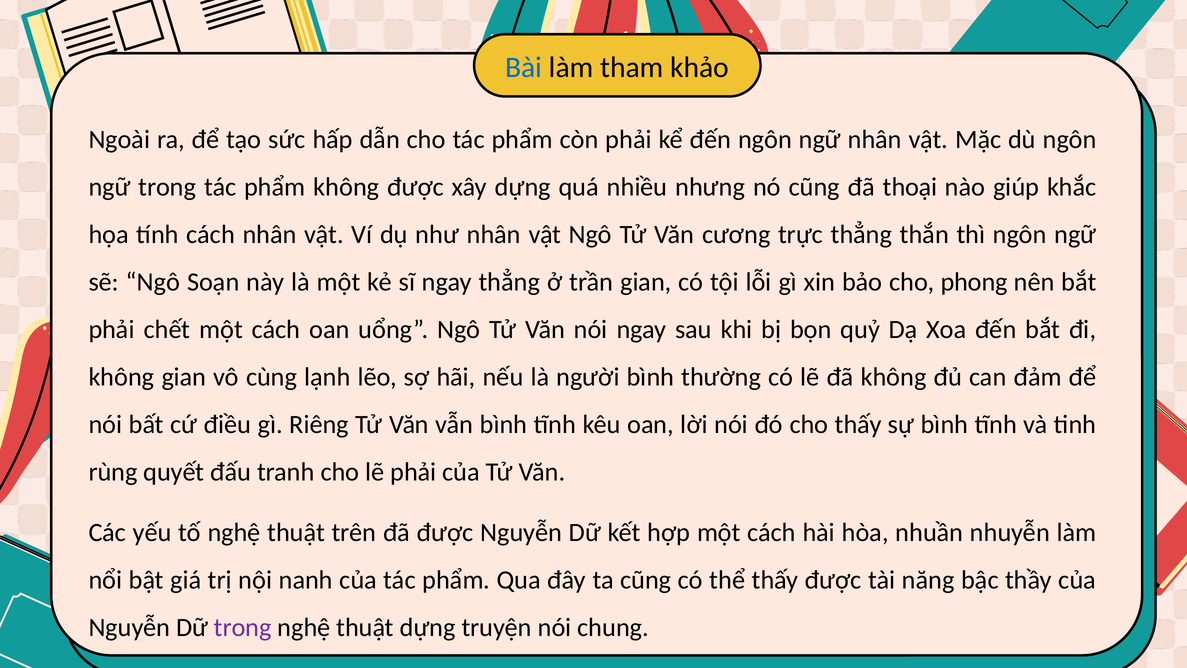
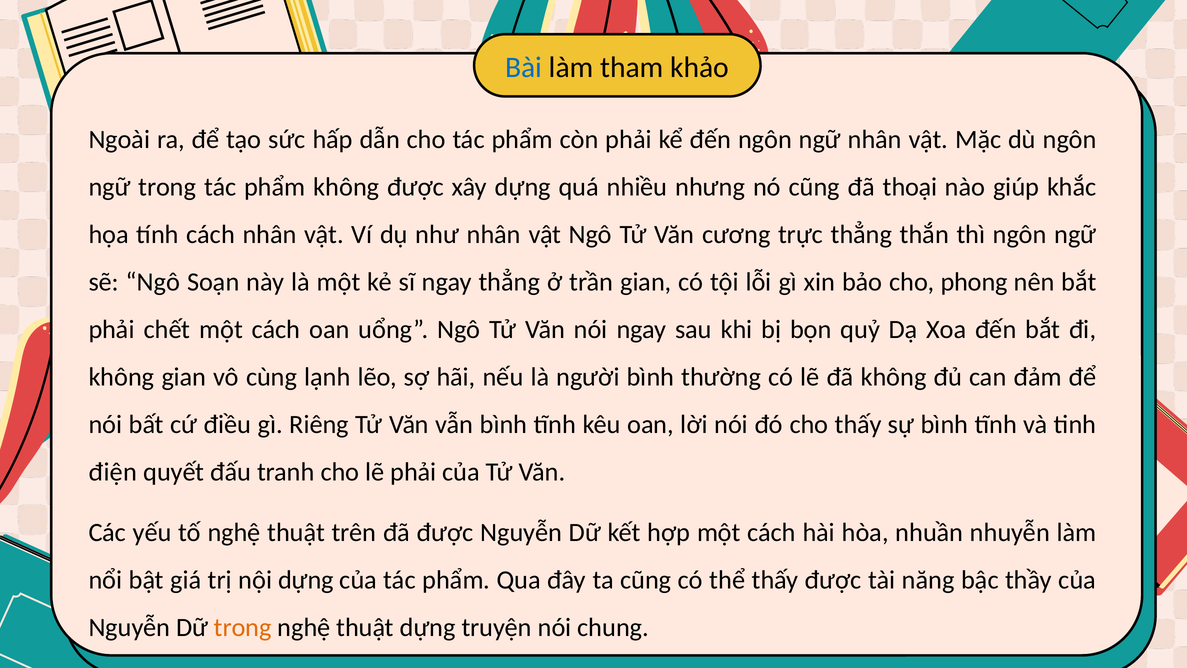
rùng: rùng -> điện
nội nanh: nanh -> dựng
trong at (243, 627) colour: purple -> orange
